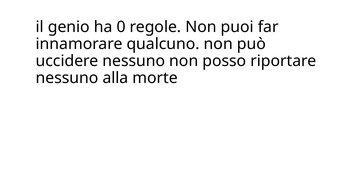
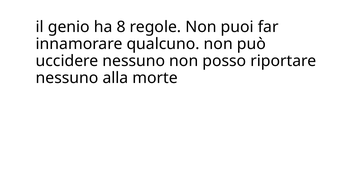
0: 0 -> 8
